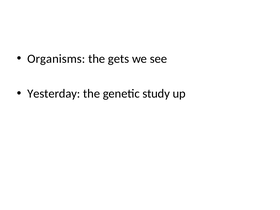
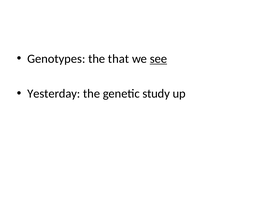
Organisms: Organisms -> Genotypes
gets: gets -> that
see underline: none -> present
